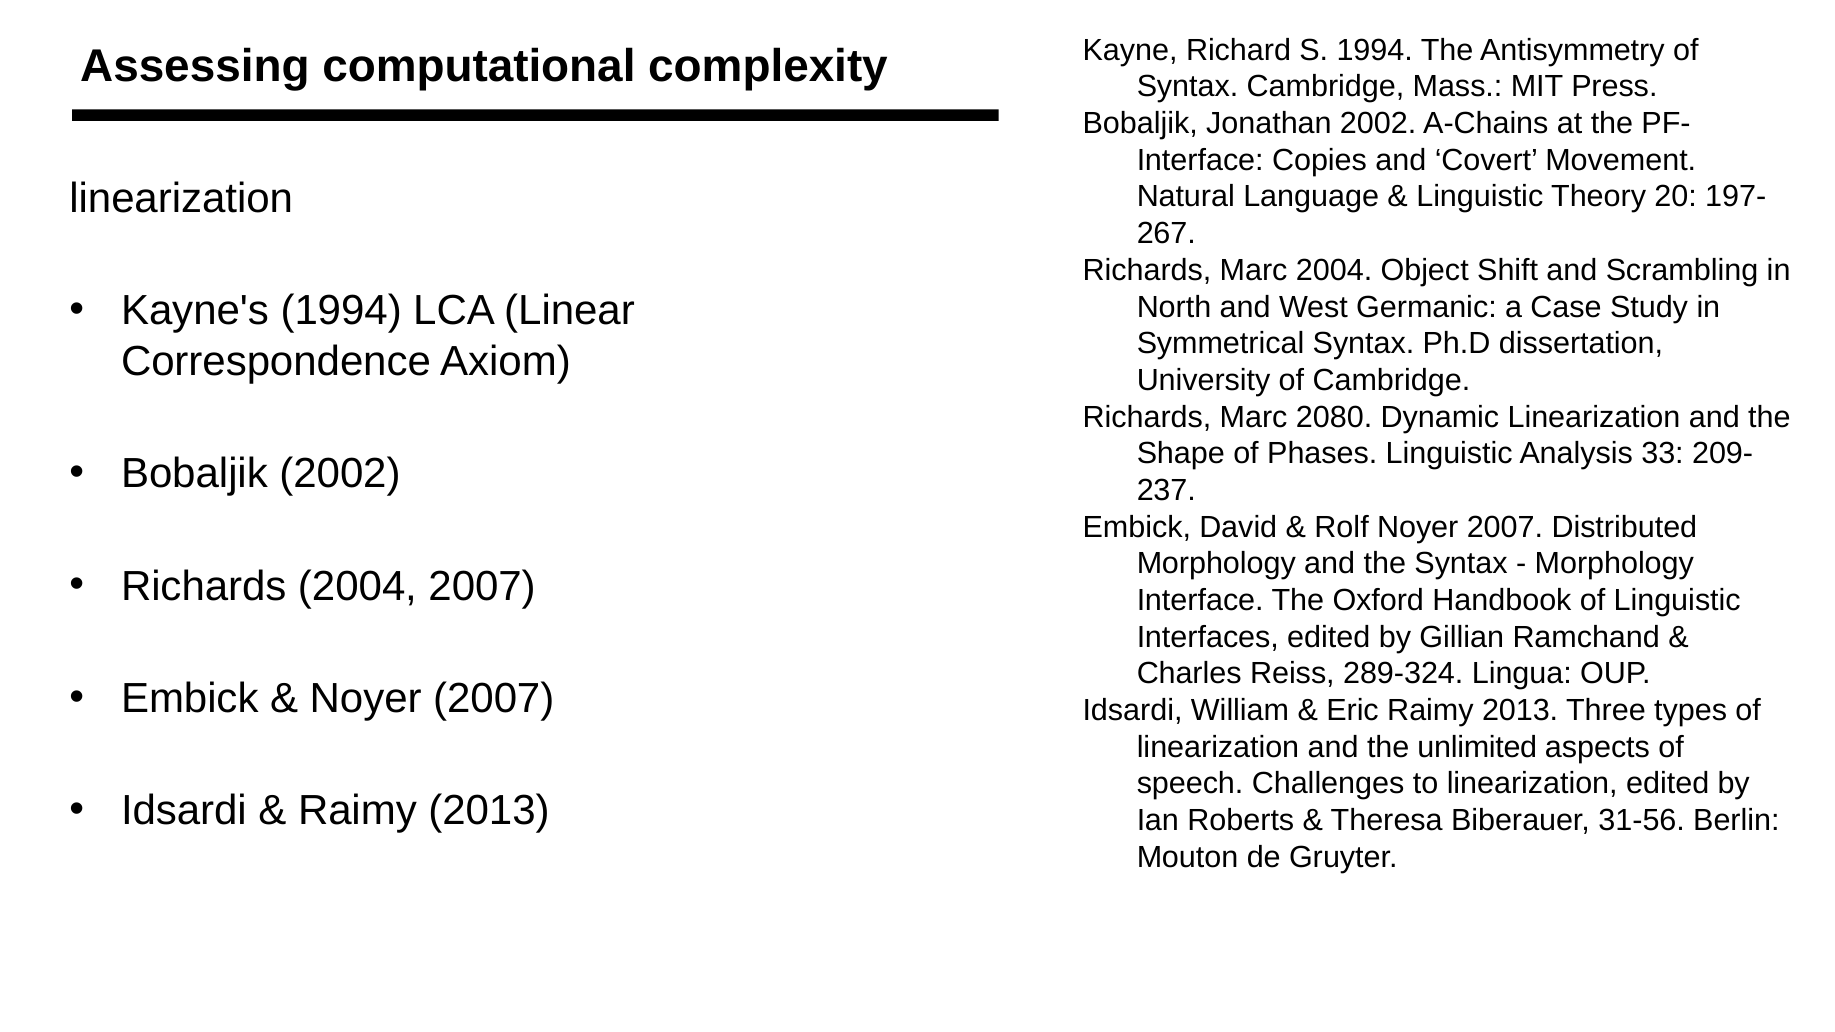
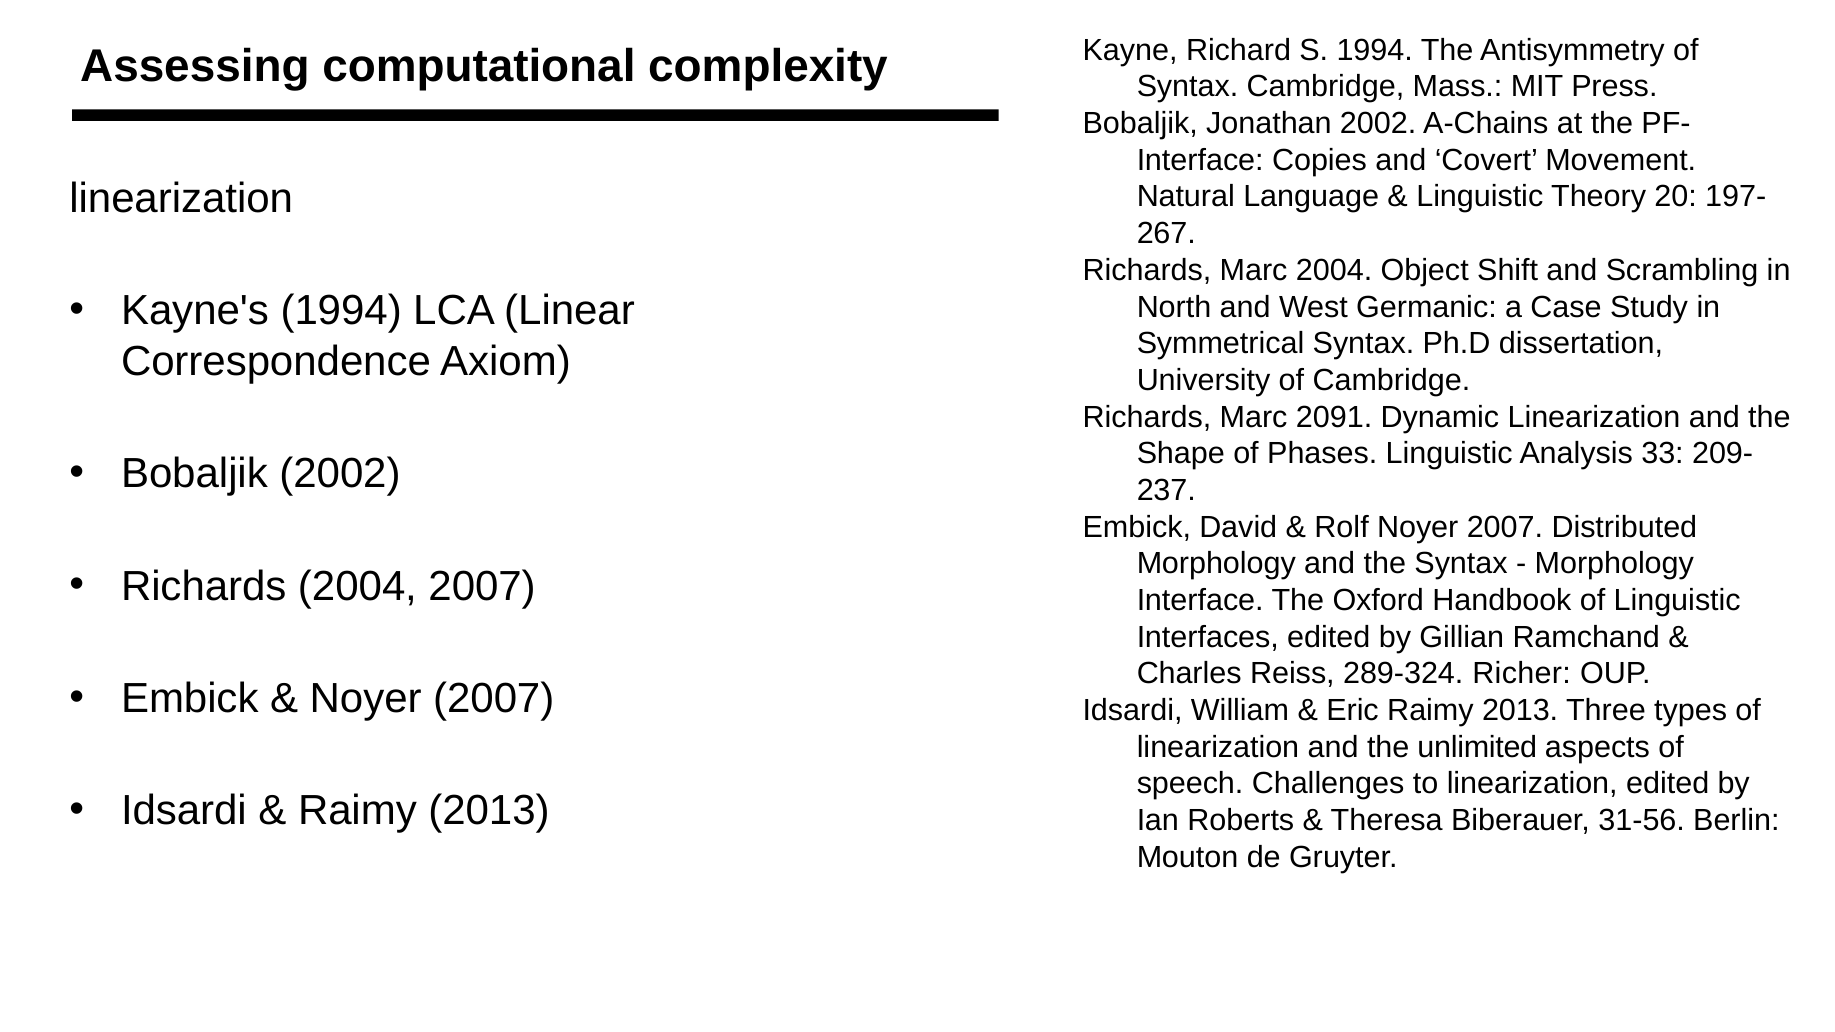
2080: 2080 -> 2091
Lingua: Lingua -> Richer
